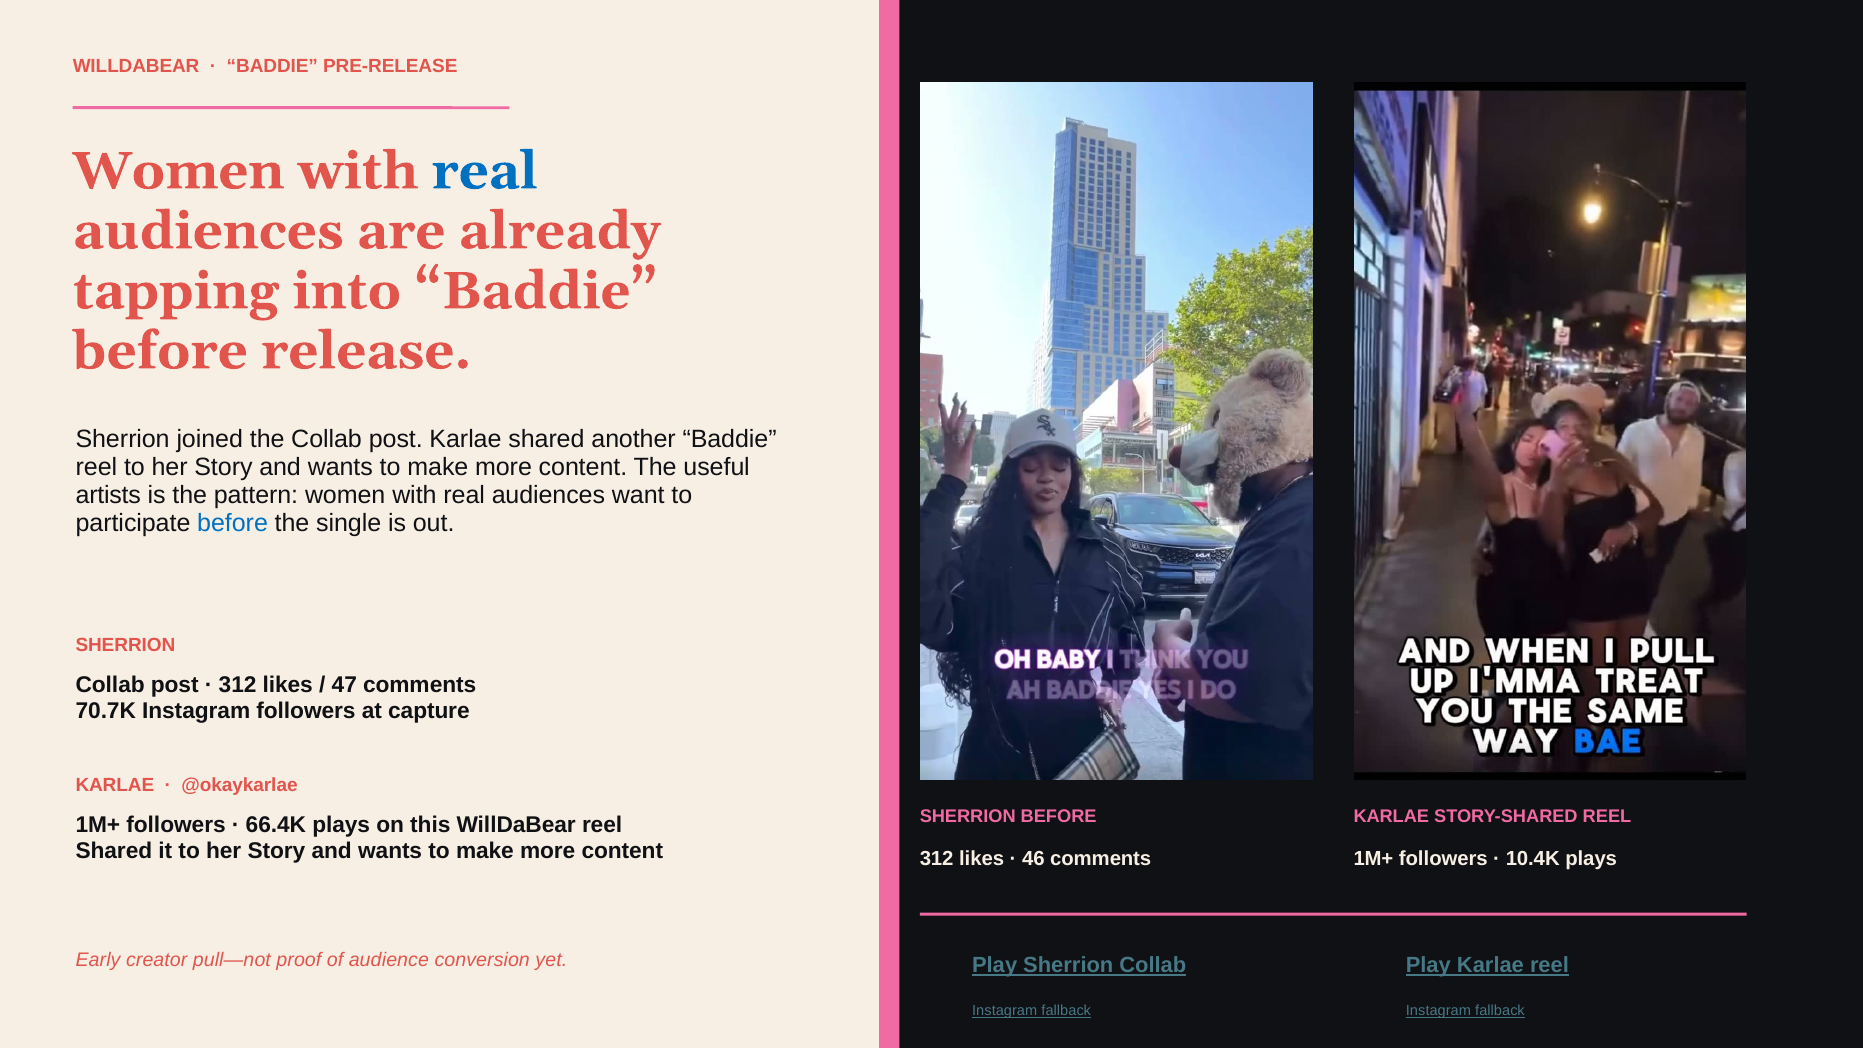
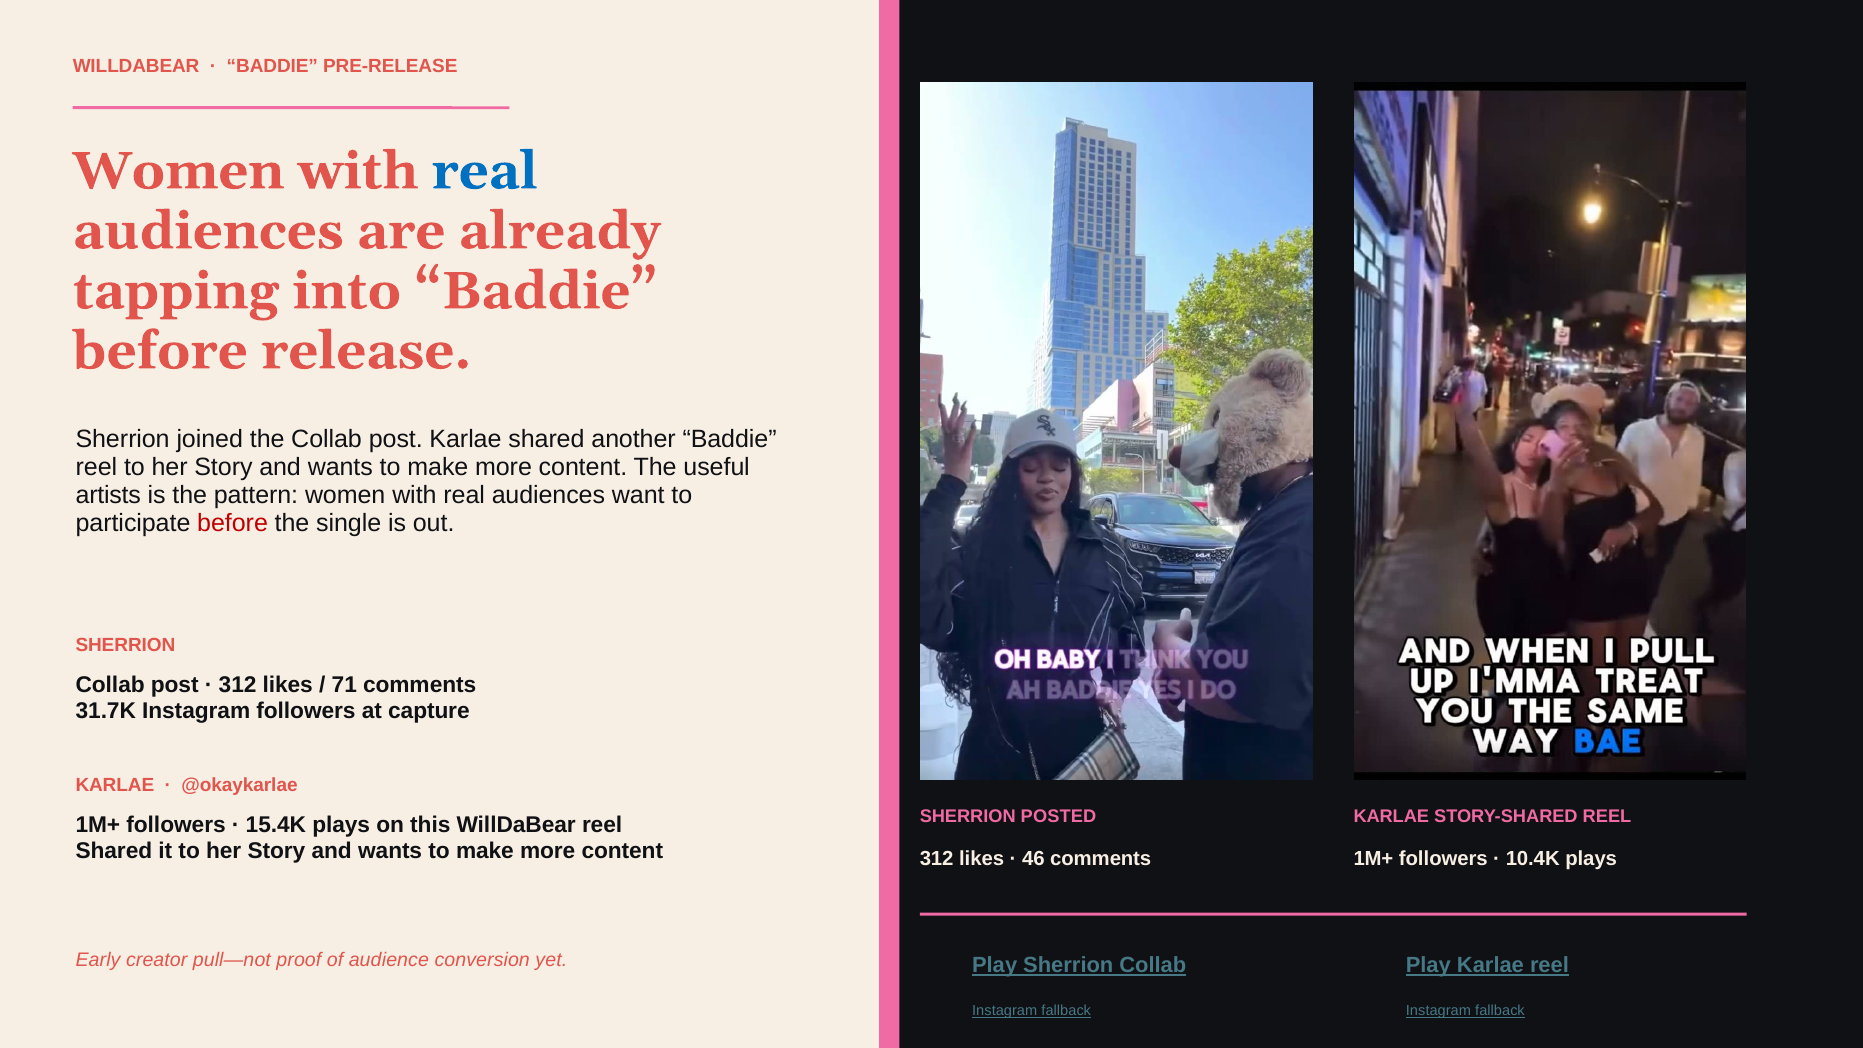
before at (233, 523) colour: blue -> red
47: 47 -> 71
70.7K: 70.7K -> 31.7K
SHERRION BEFORE: BEFORE -> POSTED
66.4K: 66.4K -> 15.4K
